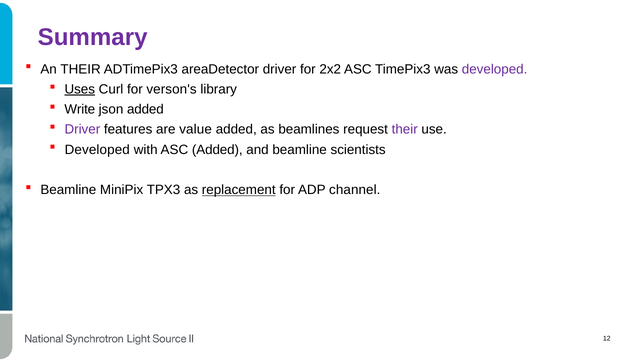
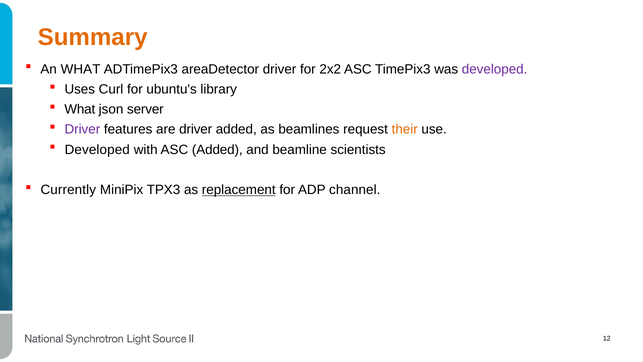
Summary colour: purple -> orange
An THEIR: THEIR -> WHAT
Uses underline: present -> none
verson's: verson's -> ubuntu's
Write at (80, 109): Write -> What
json added: added -> server
are value: value -> driver
their at (405, 129) colour: purple -> orange
Beamline at (68, 190): Beamline -> Currently
